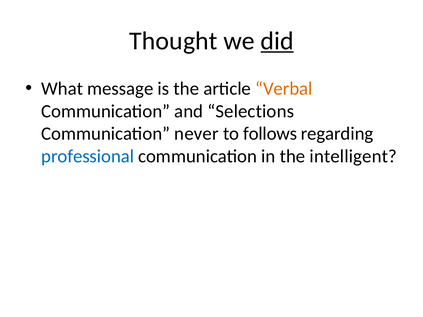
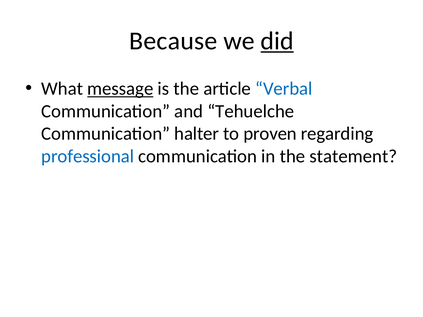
Thought: Thought -> Because
message underline: none -> present
Verbal colour: orange -> blue
Selections: Selections -> Tehuelche
never: never -> halter
follows: follows -> proven
intelligent: intelligent -> statement
